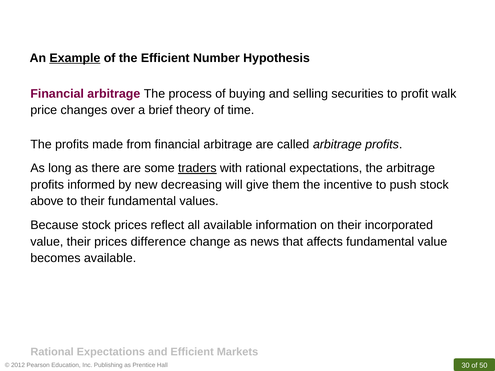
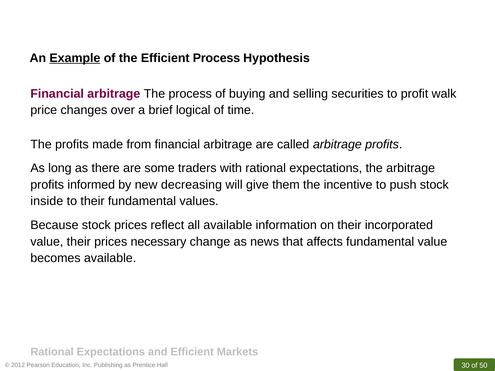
Efficient Number: Number -> Process
theory: theory -> logical
traders underline: present -> none
above: above -> inside
difference: difference -> necessary
